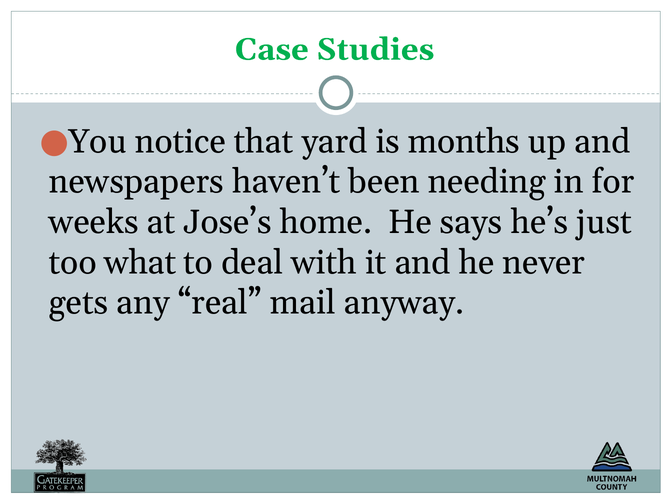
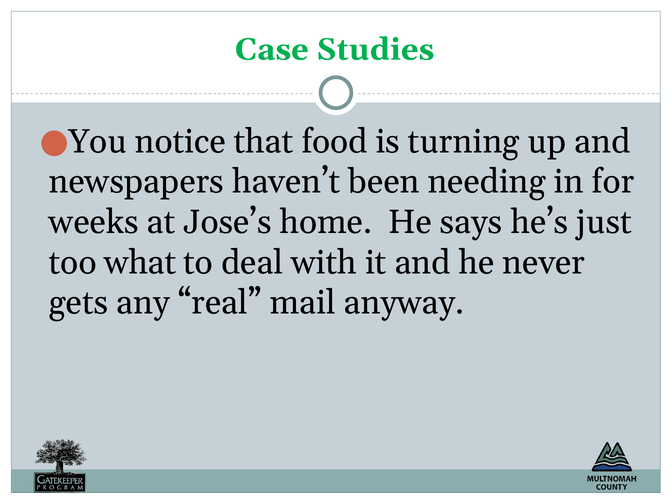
yard: yard -> food
months: months -> turning
